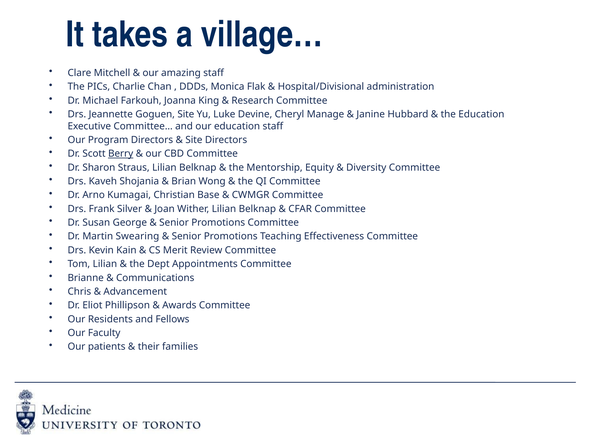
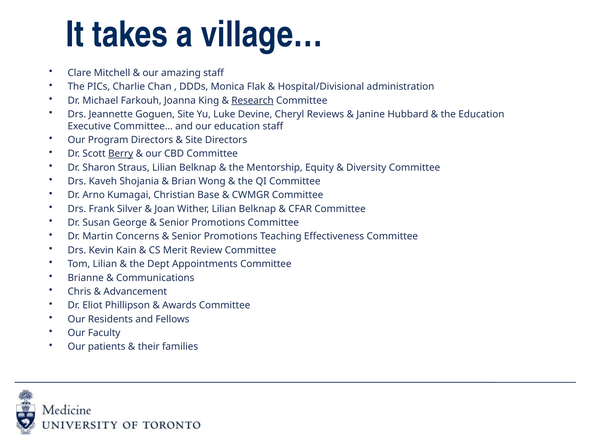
Research underline: none -> present
Manage: Manage -> Reviews
Swearing: Swearing -> Concerns
